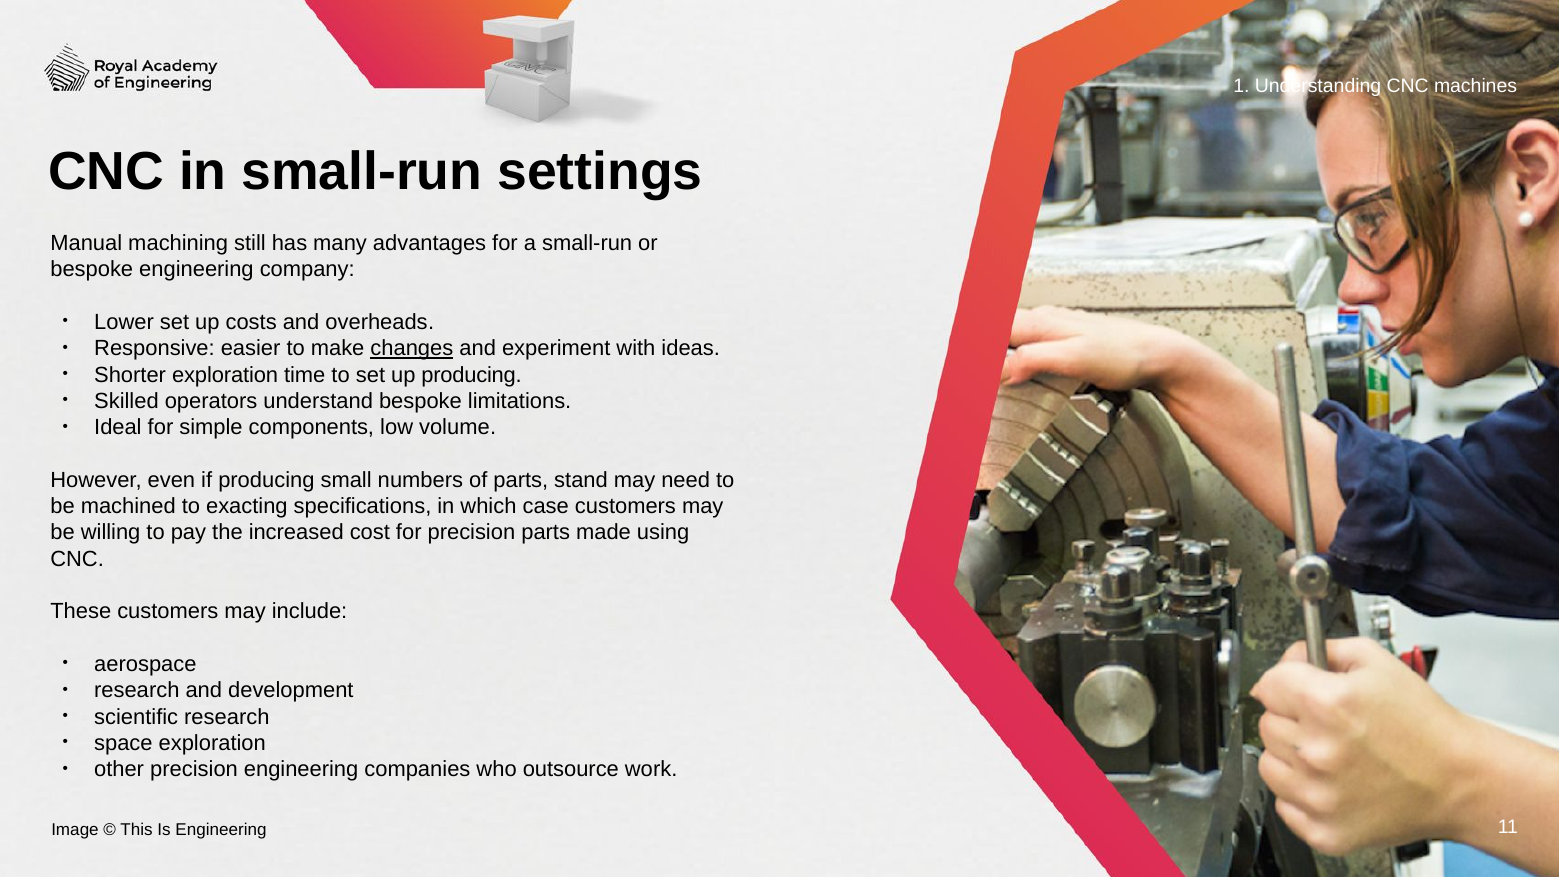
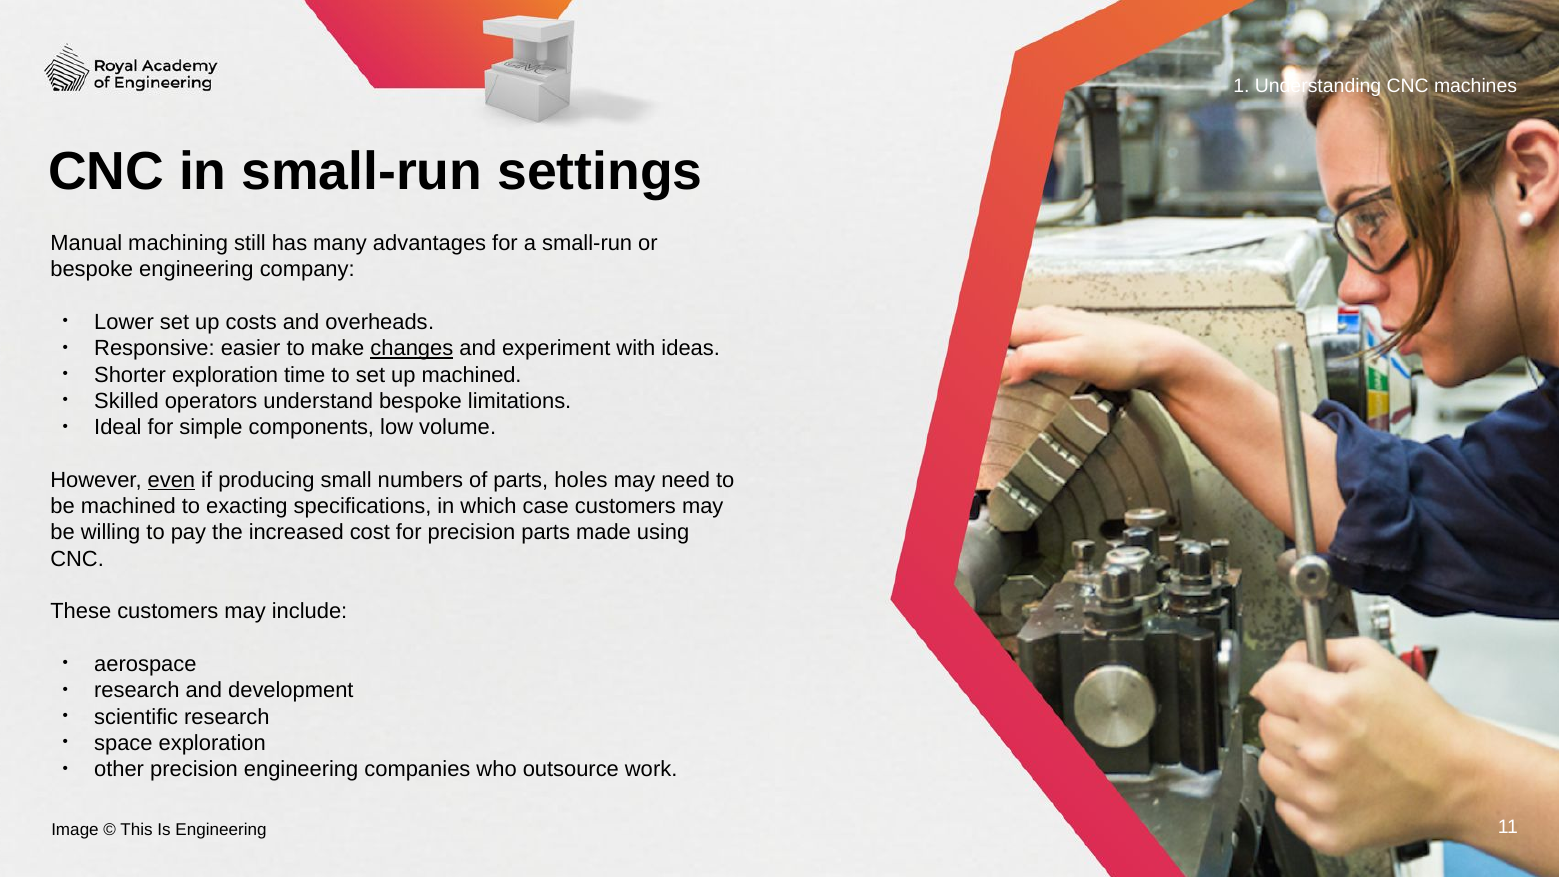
up producing: producing -> machined
even underline: none -> present
stand: stand -> holes
